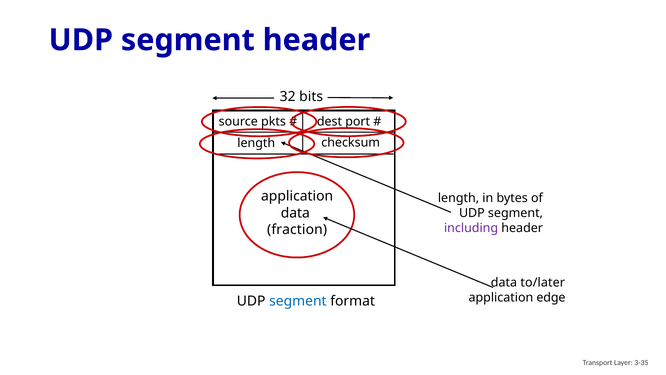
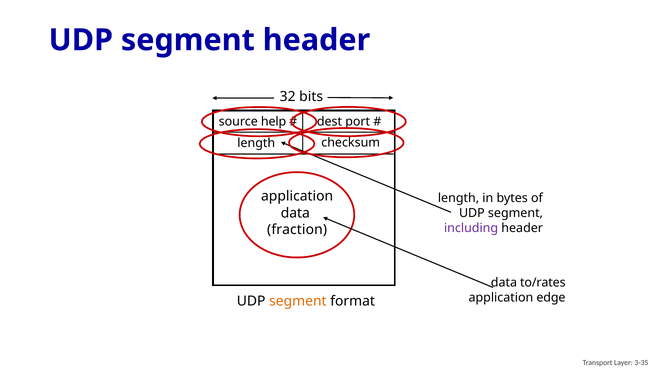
pkts: pkts -> help
to/later: to/later -> to/rates
segment at (298, 301) colour: blue -> orange
